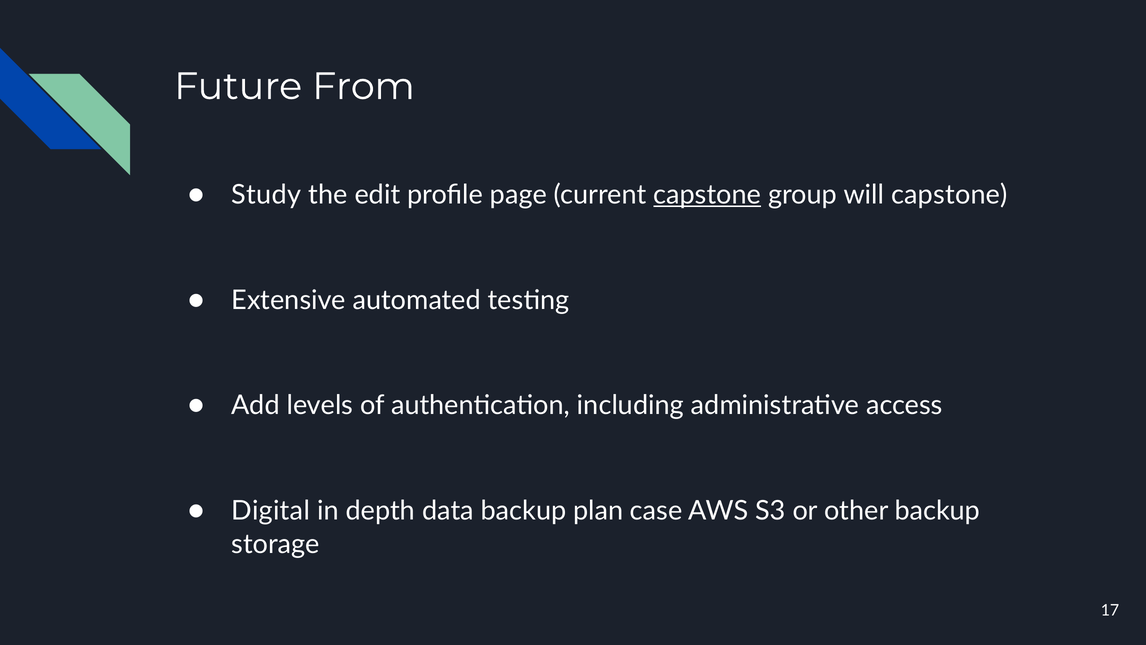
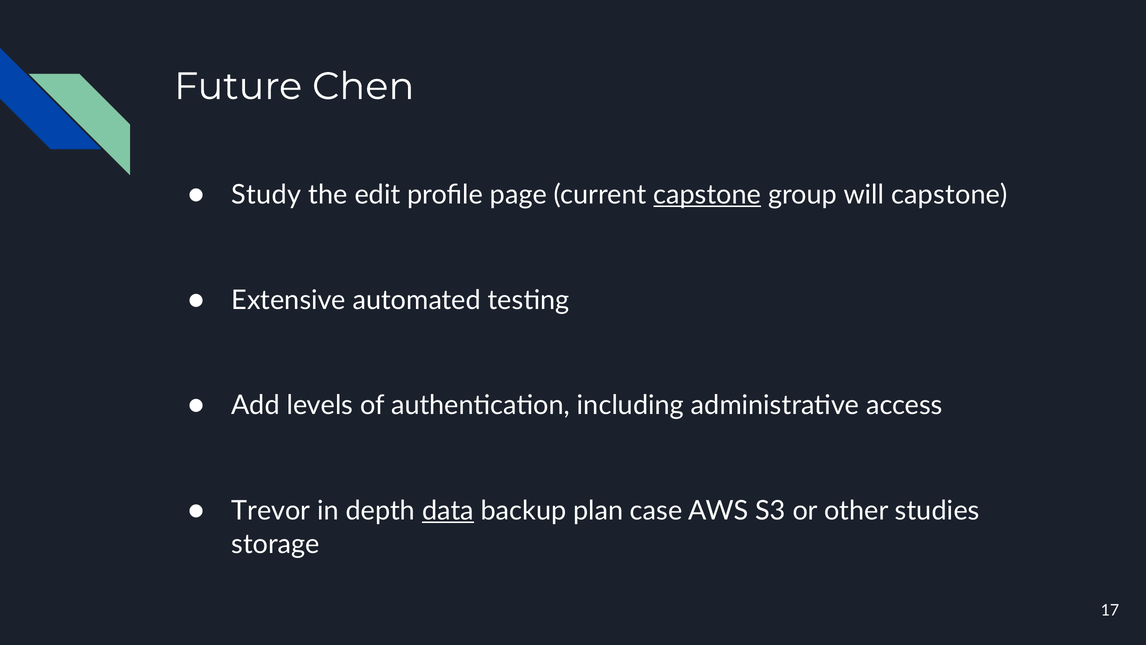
From: From -> Chen
Digital: Digital -> Trevor
data underline: none -> present
other backup: backup -> studies
